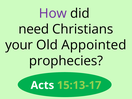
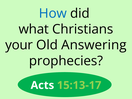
How colour: purple -> blue
need: need -> what
Appointed: Appointed -> Answering
